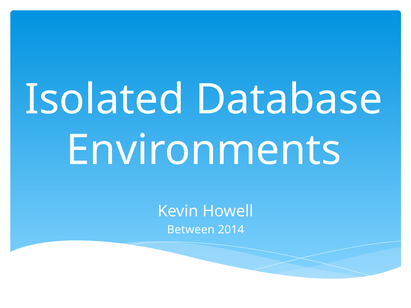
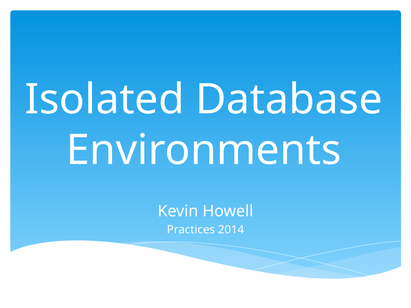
Between: Between -> Practices
